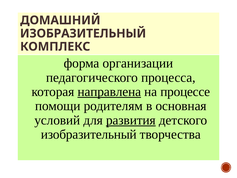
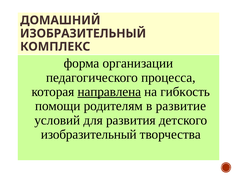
процессе: процессе -> гибкость
основная: основная -> развитие
развития underline: present -> none
